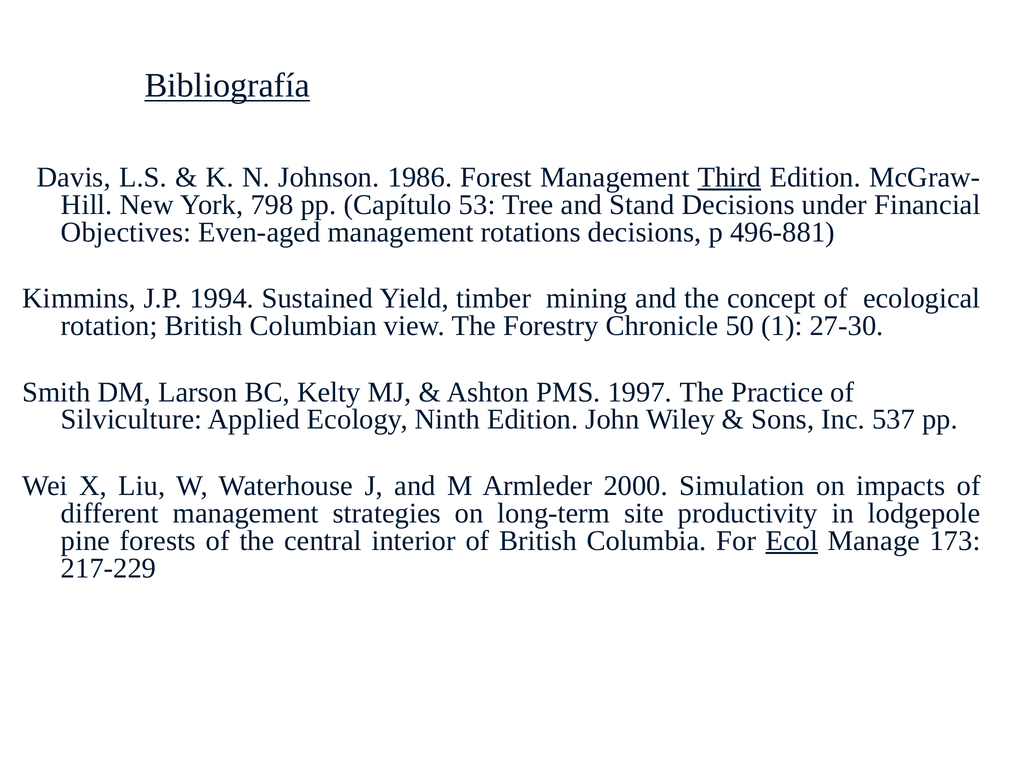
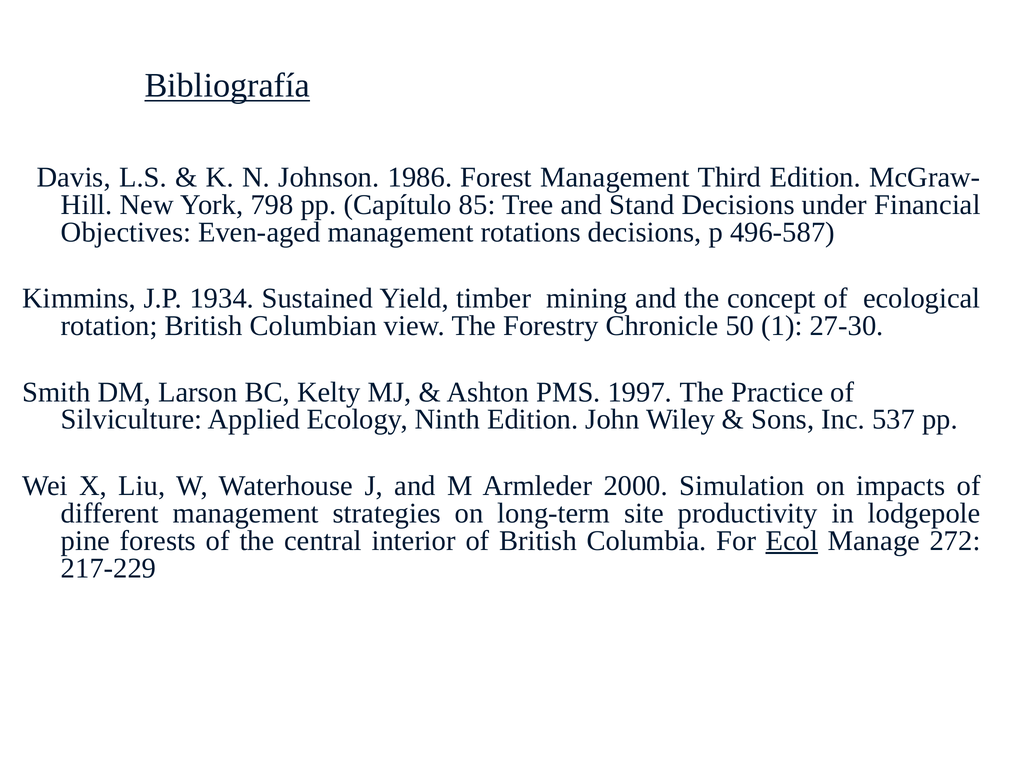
Third underline: present -> none
53: 53 -> 85
496-881: 496-881 -> 496-587
1994: 1994 -> 1934
173: 173 -> 272
